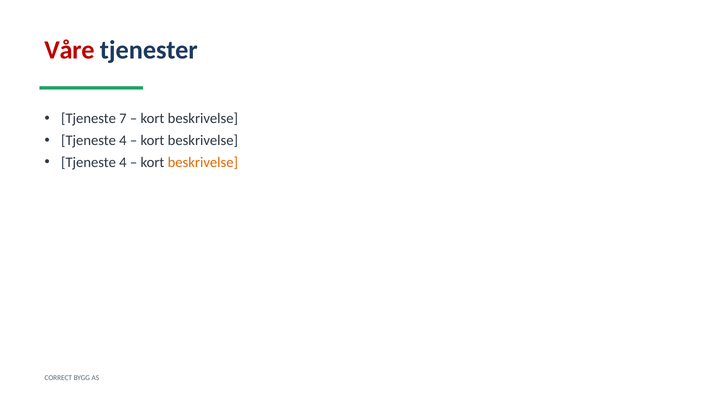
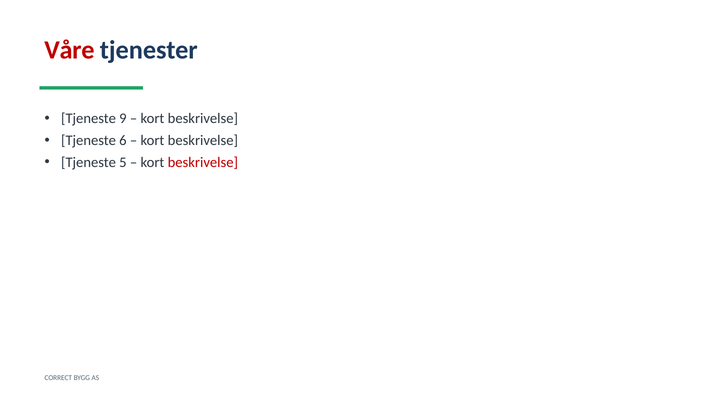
7: 7 -> 9
4 at (123, 141): 4 -> 6
4 at (123, 163): 4 -> 5
beskrivelse at (203, 163) colour: orange -> red
